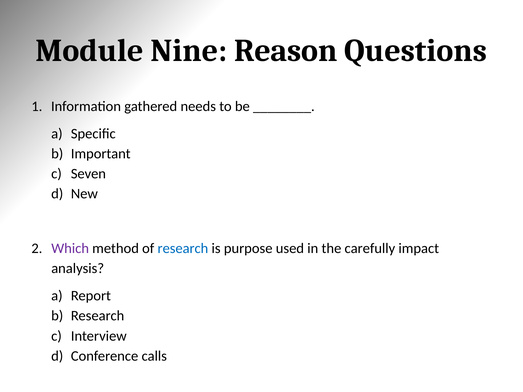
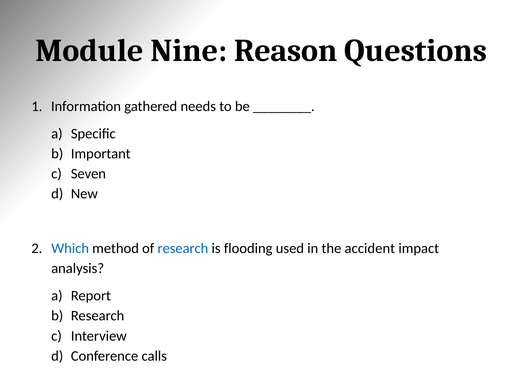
Which colour: purple -> blue
purpose: purpose -> flooding
carefully: carefully -> accident
